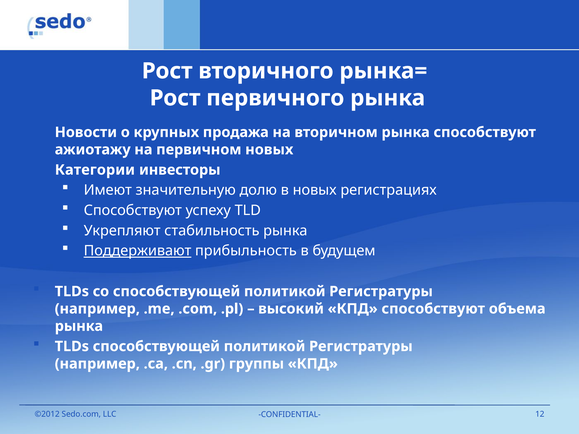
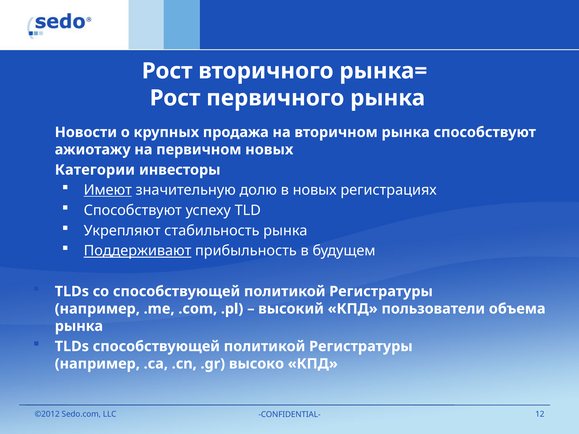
Имеют underline: none -> present
КПД способствуют: способствуют -> пользователи
группы: группы -> высоко
